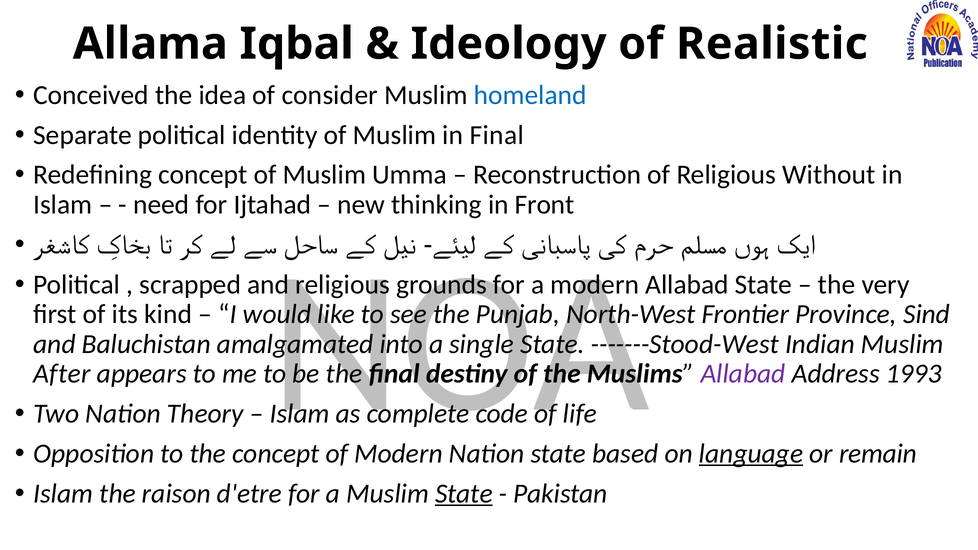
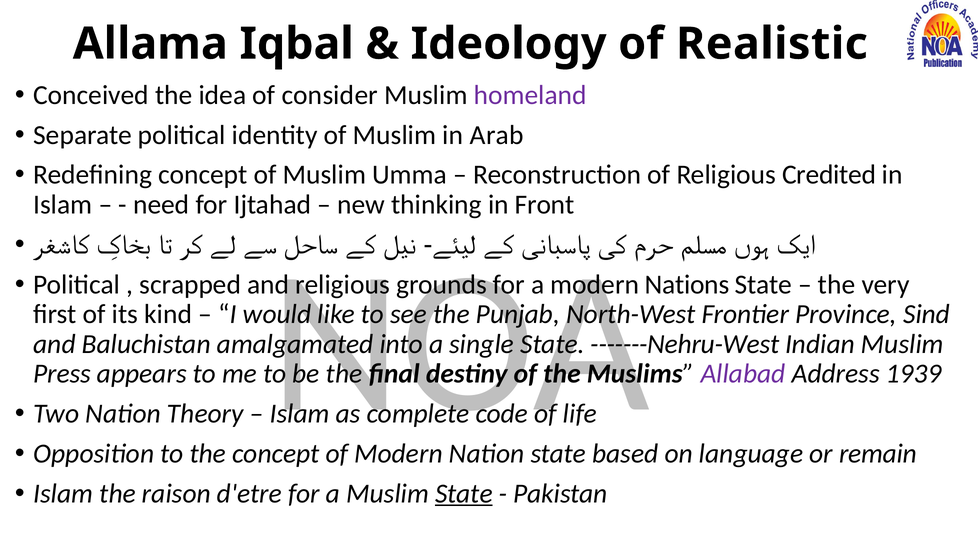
homeland colour: blue -> purple
in Final: Final -> Arab
Without: Without -> Credited
Allabad at (687, 285): Allabad -> Nations
-------Stood-West: -------Stood-West -> -------Nehru-West
After: After -> Press
1993: 1993 -> 1939
language underline: present -> none
